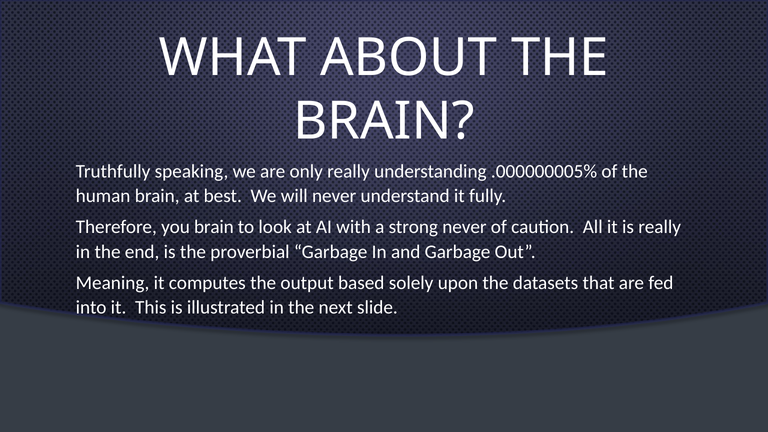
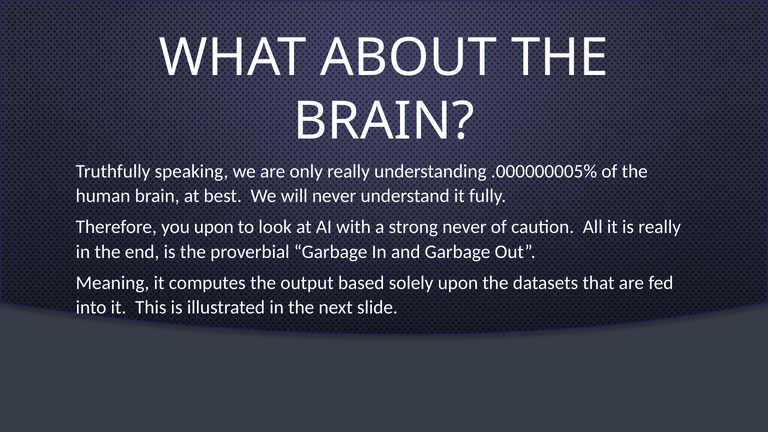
you brain: brain -> upon
